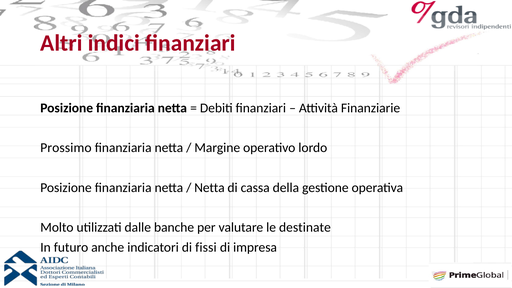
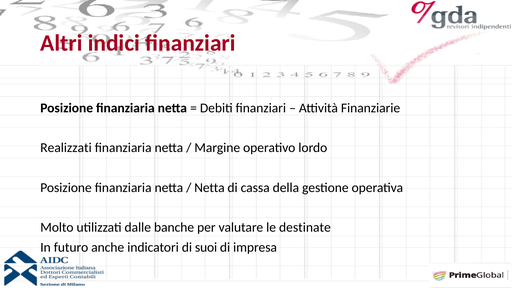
Prossimo: Prossimo -> Realizzati
fissi: fissi -> suoi
